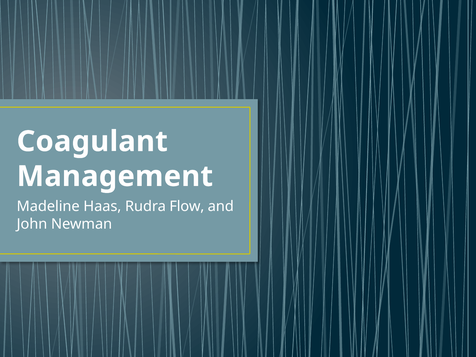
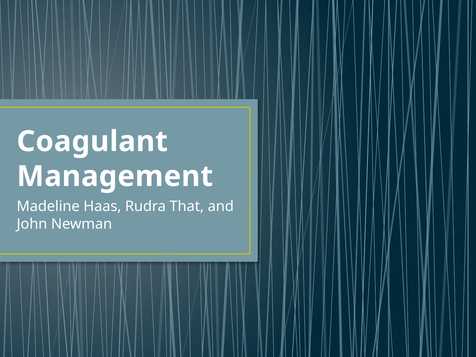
Flow: Flow -> That
